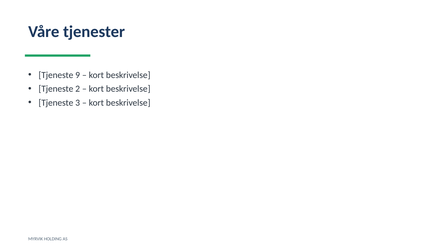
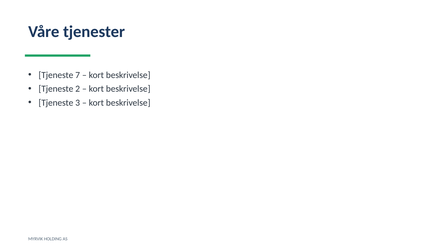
9: 9 -> 7
